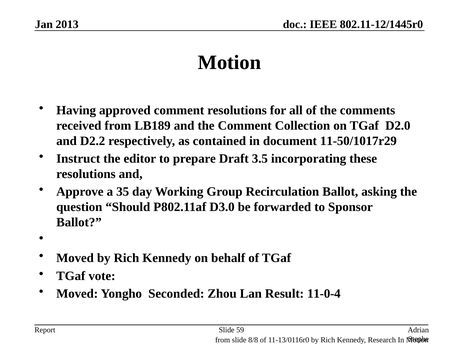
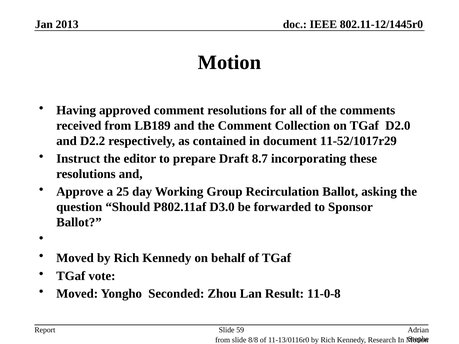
11-50/1017r29: 11-50/1017r29 -> 11-52/1017r29
3.5: 3.5 -> 8.7
35: 35 -> 25
11-0-4: 11-0-4 -> 11-0-8
